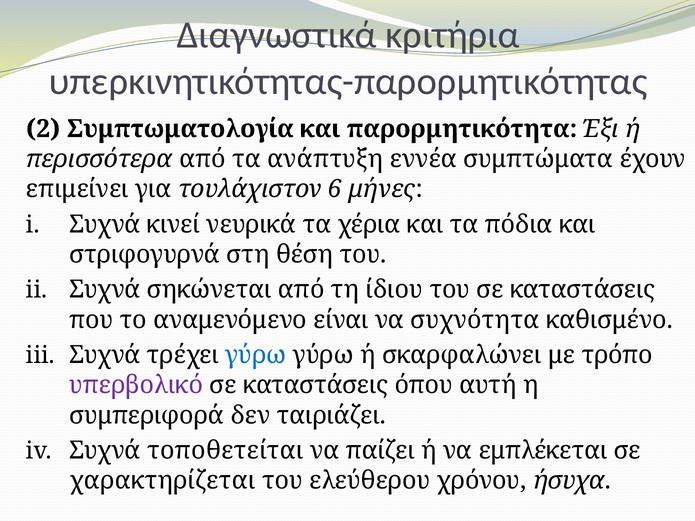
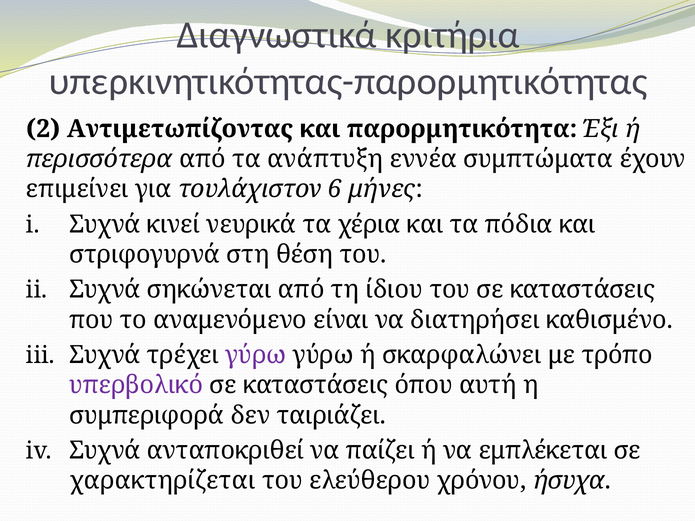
Συμπτωματολογία: Συμπτωματολογία -> Αντιμετωπίζοντας
συχνότητα: συχνότητα -> διατηρήσει
γύρω at (256, 355) colour: blue -> purple
τοποθετείται: τοποθετείται -> ανταποκριθεί
